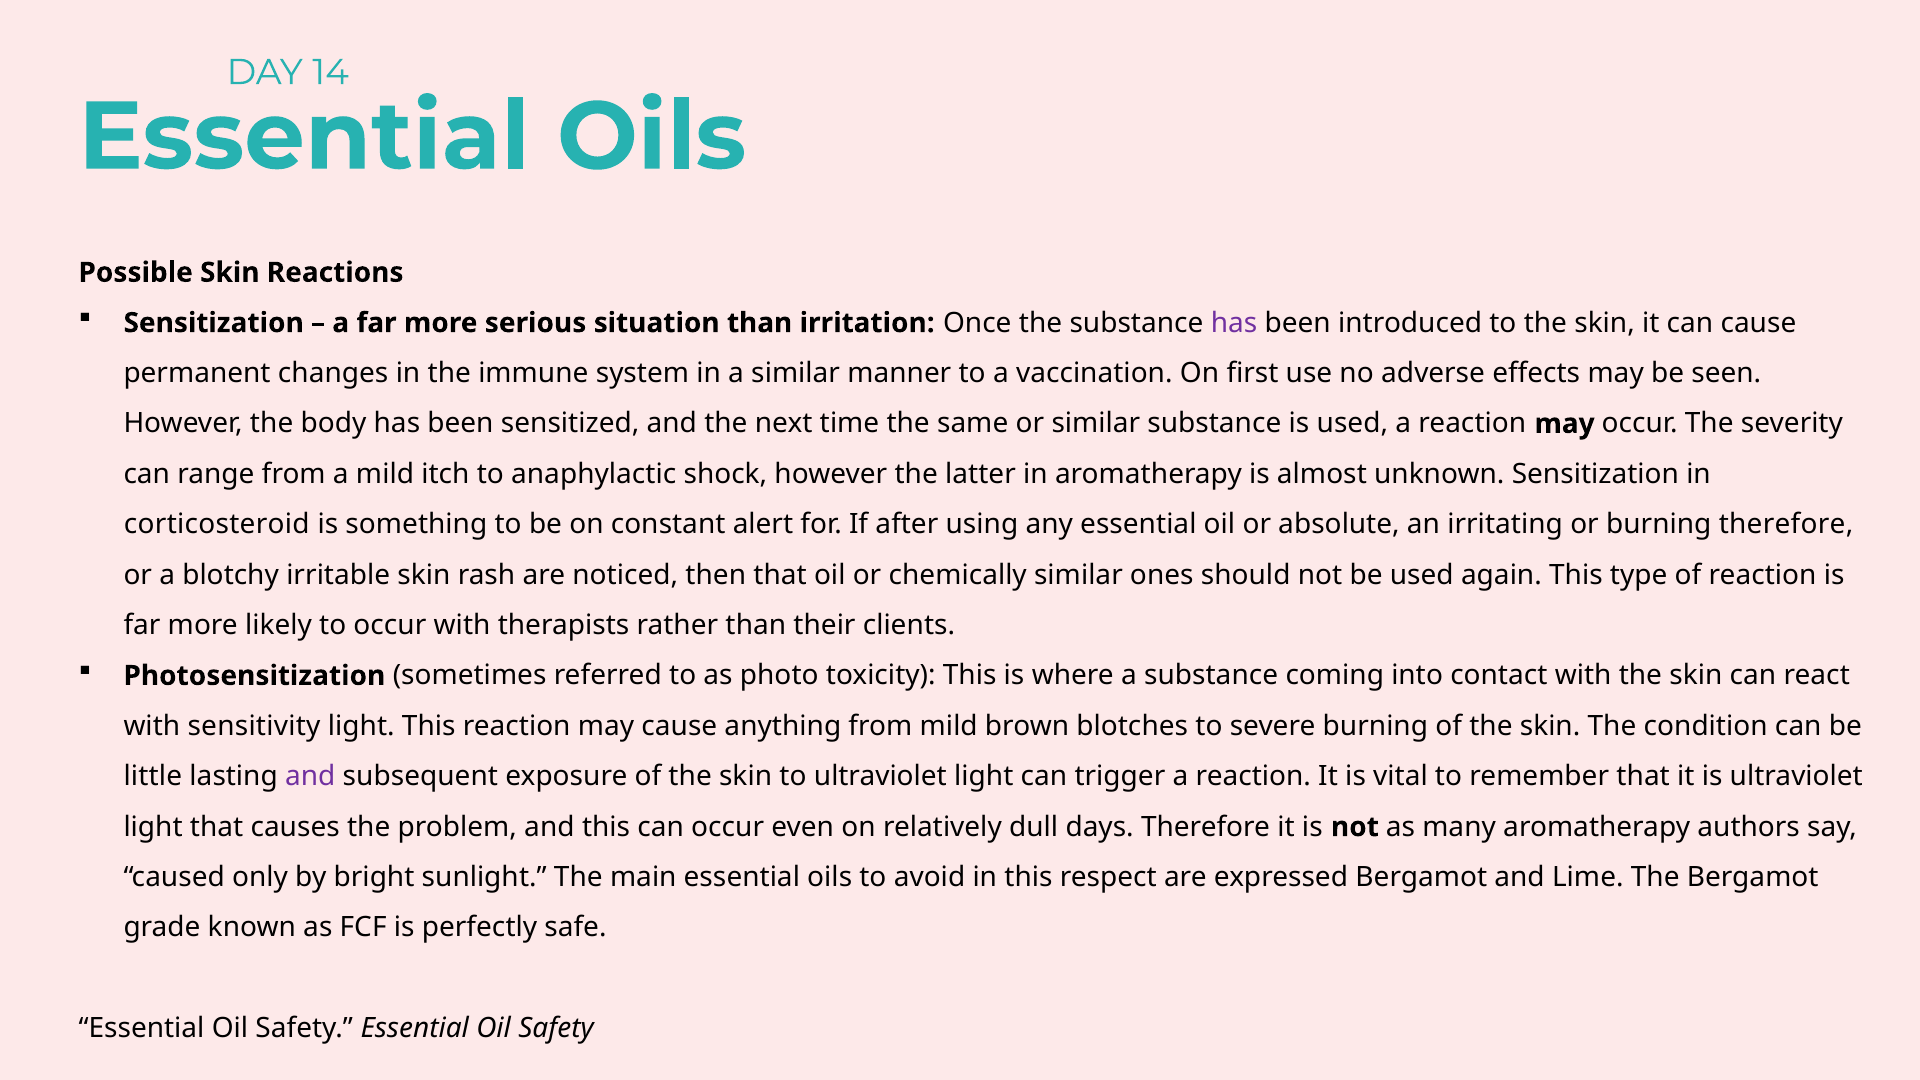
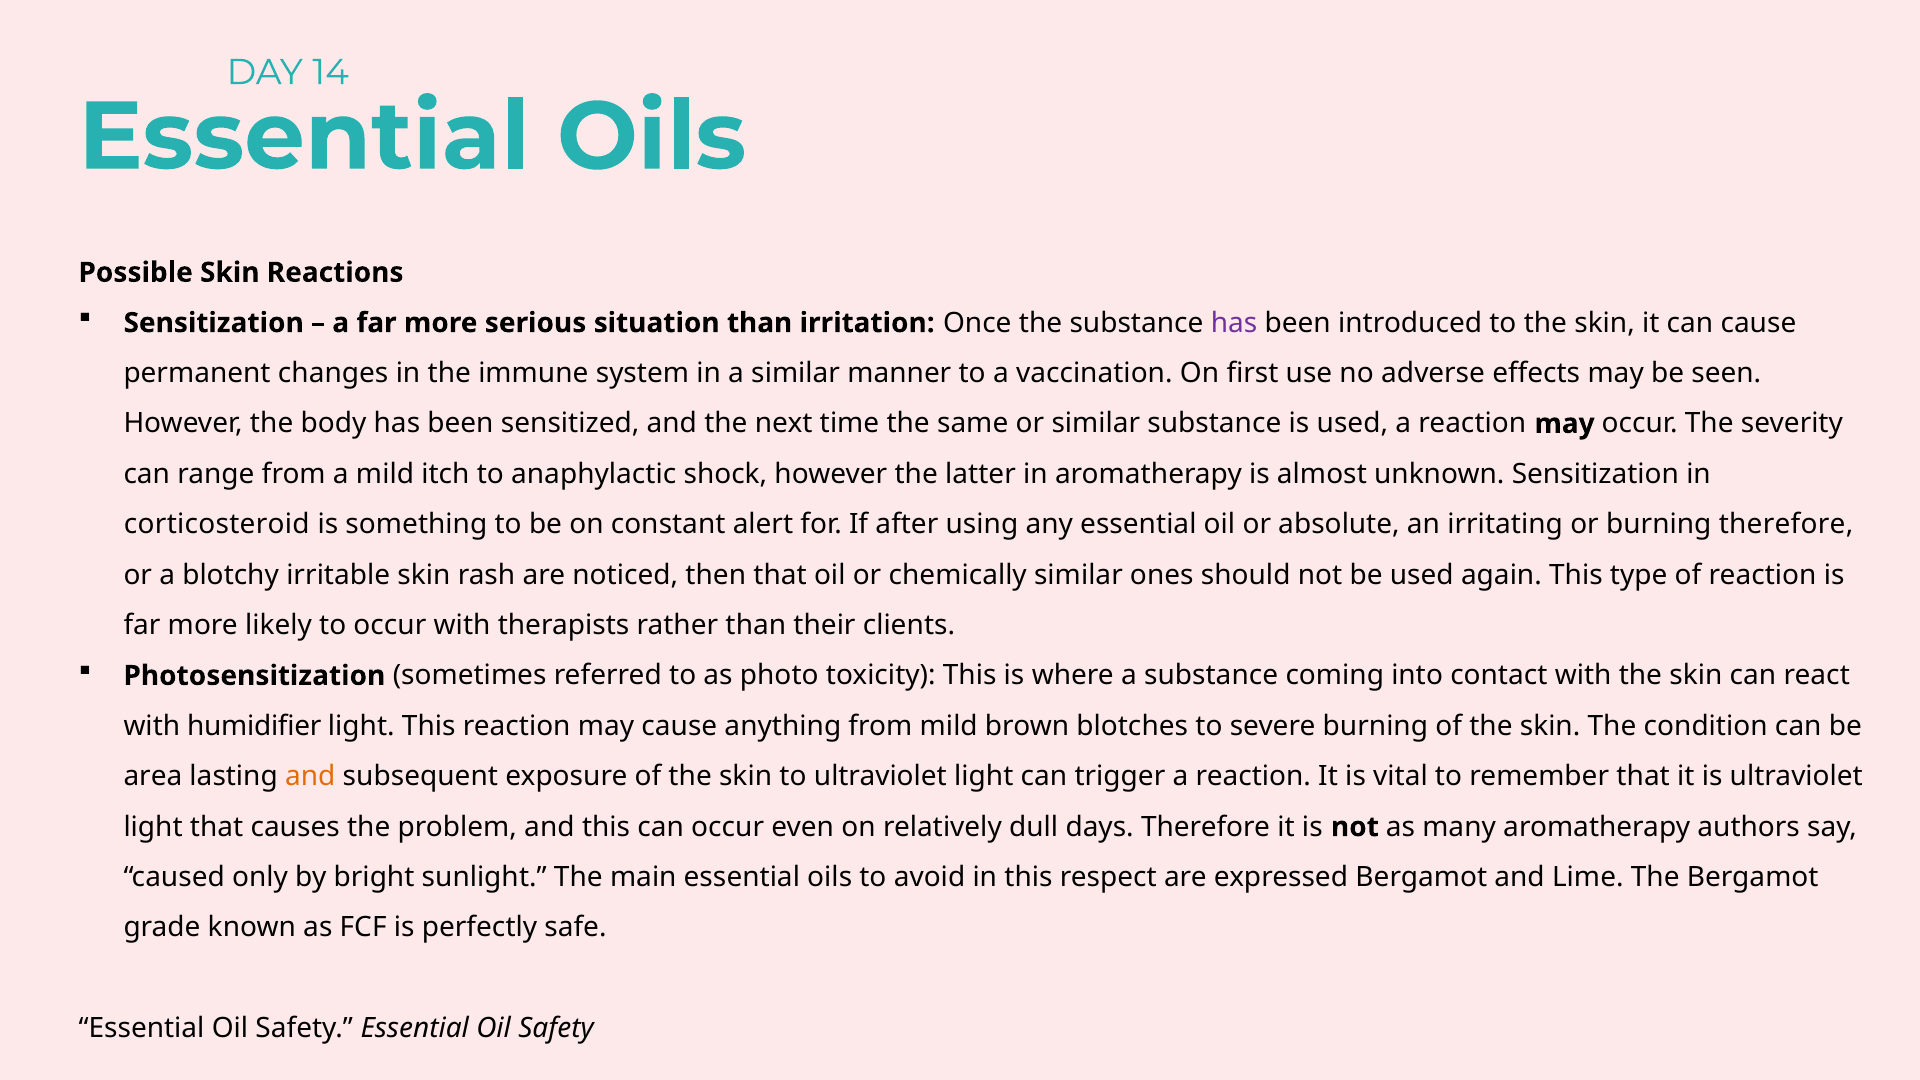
sensitivity: sensitivity -> humidifier
little: little -> area
and at (310, 777) colour: purple -> orange
